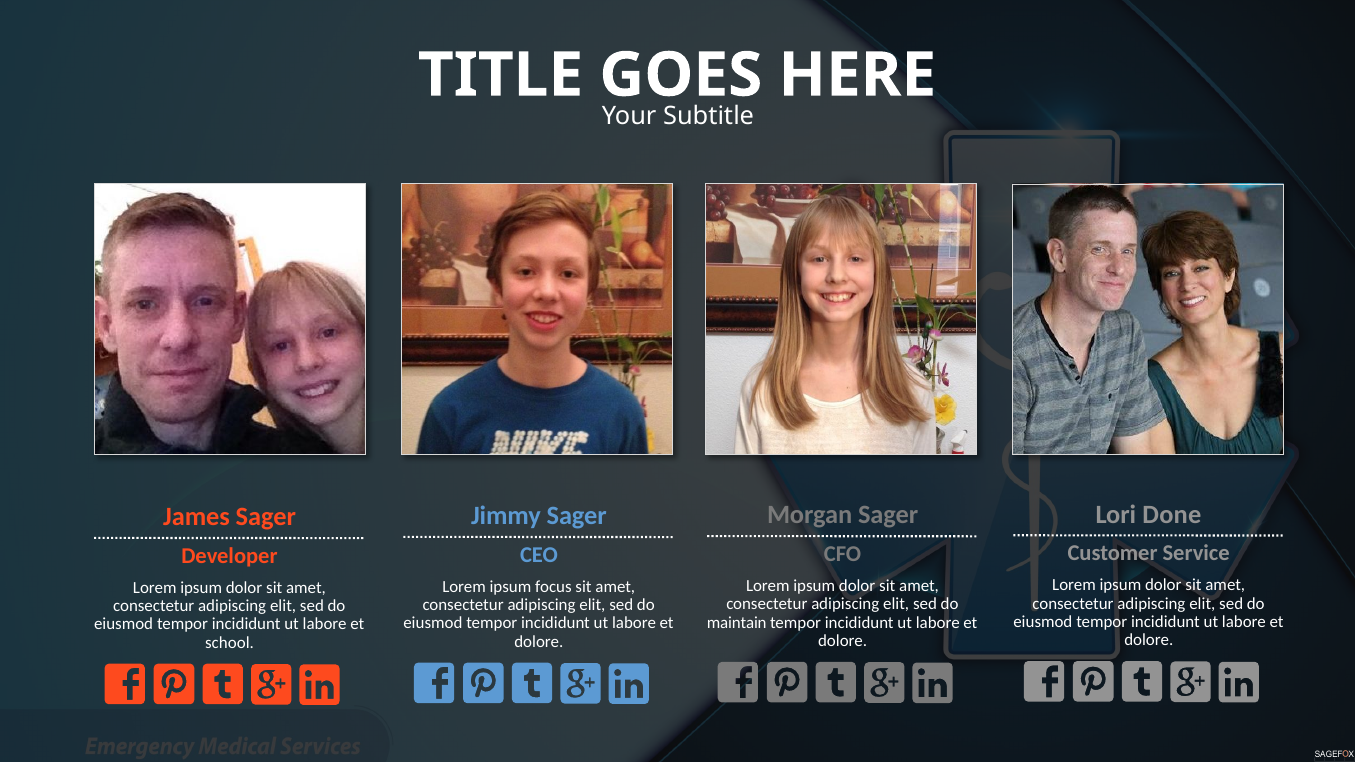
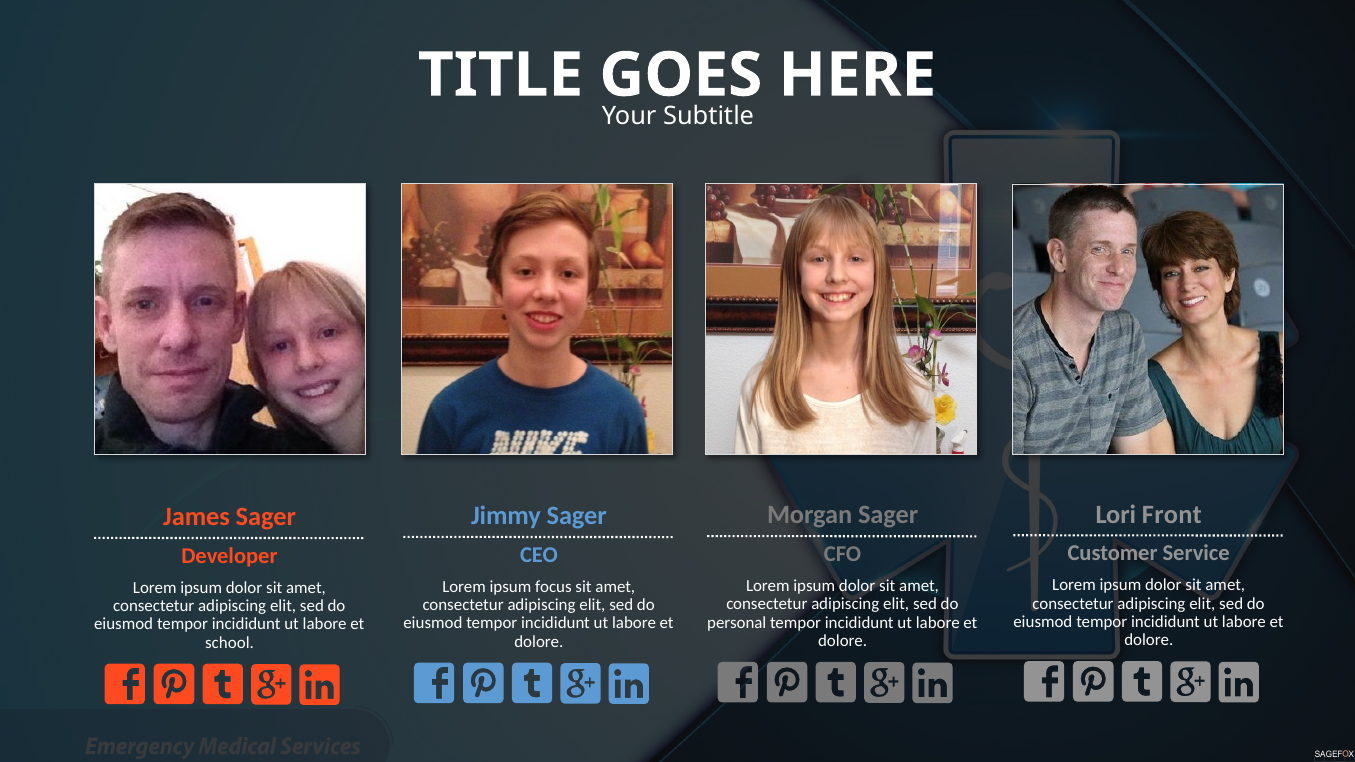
Done: Done -> Front
maintain: maintain -> personal
